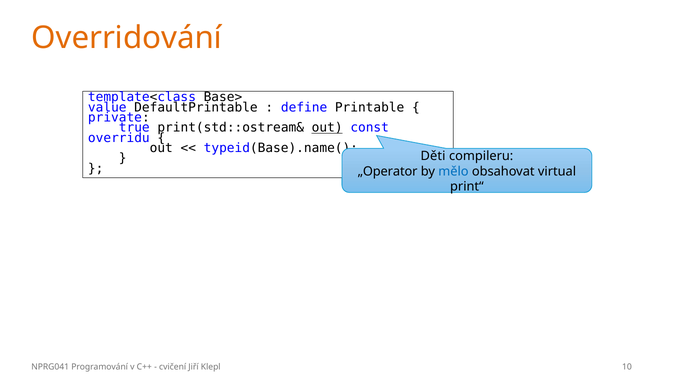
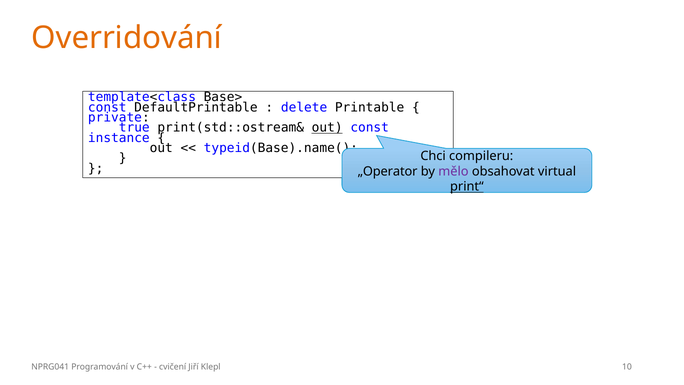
value at (107, 107): value -> const
define: define -> delete
overridu: overridu -> instance
Děti: Děti -> Chci
mělo colour: blue -> purple
print“ underline: none -> present
